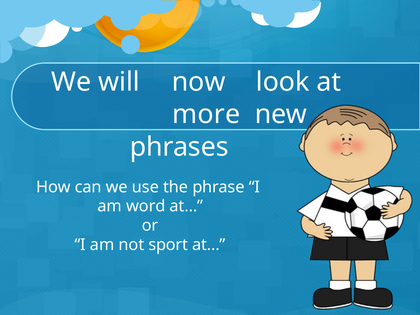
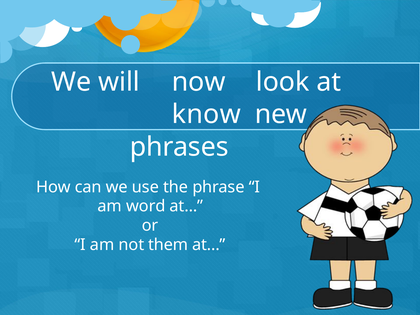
more: more -> know
sport: sport -> them
